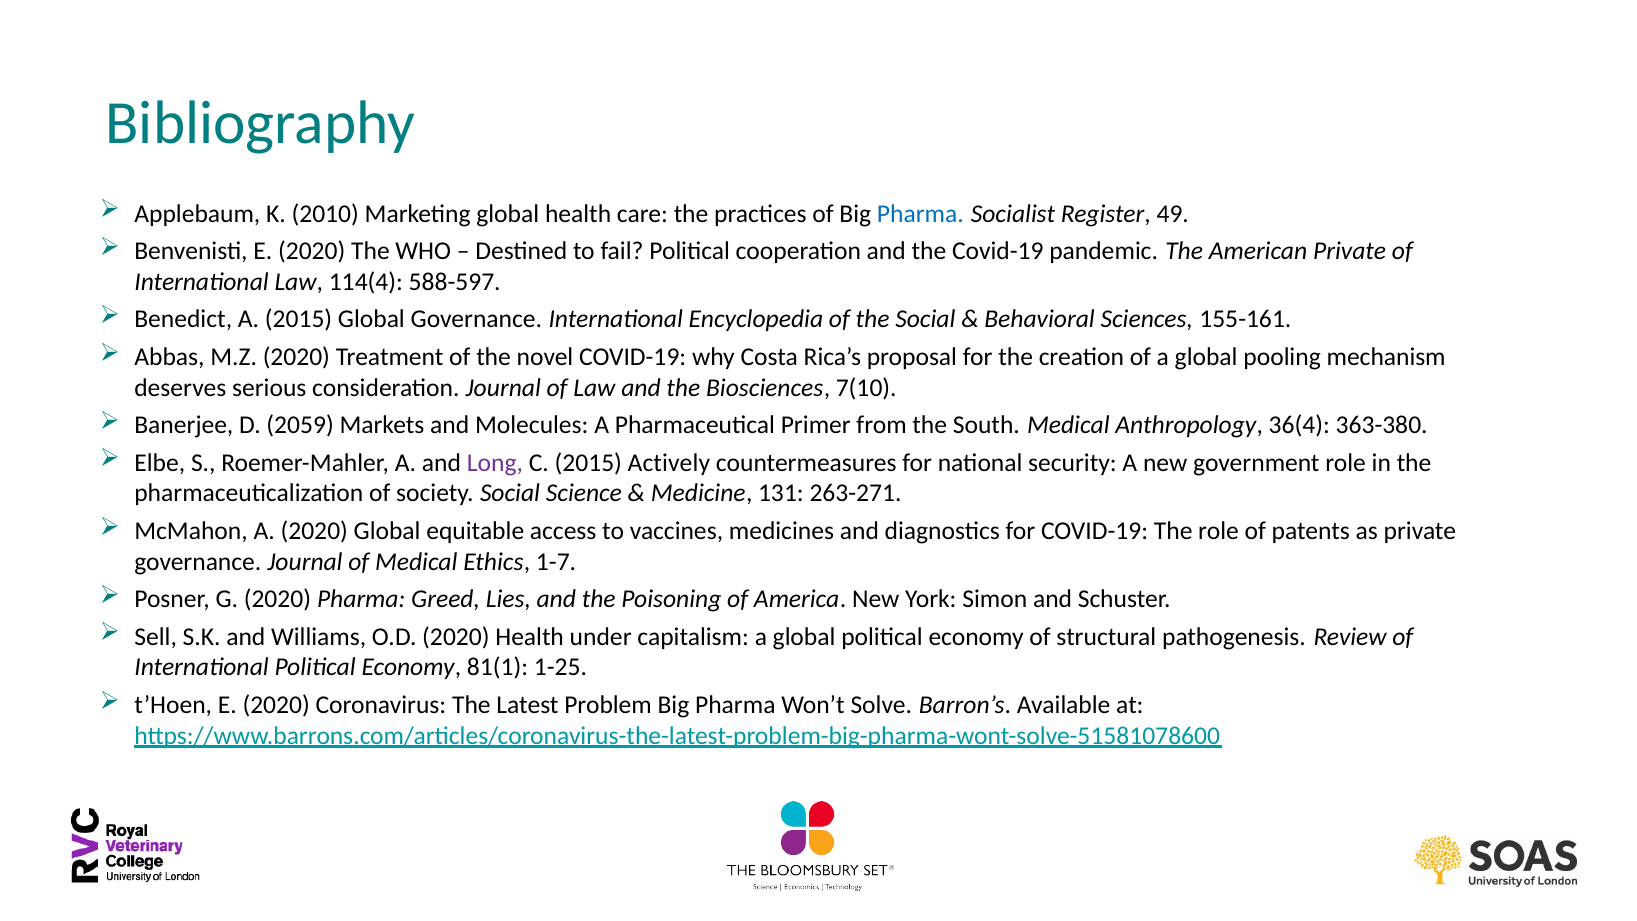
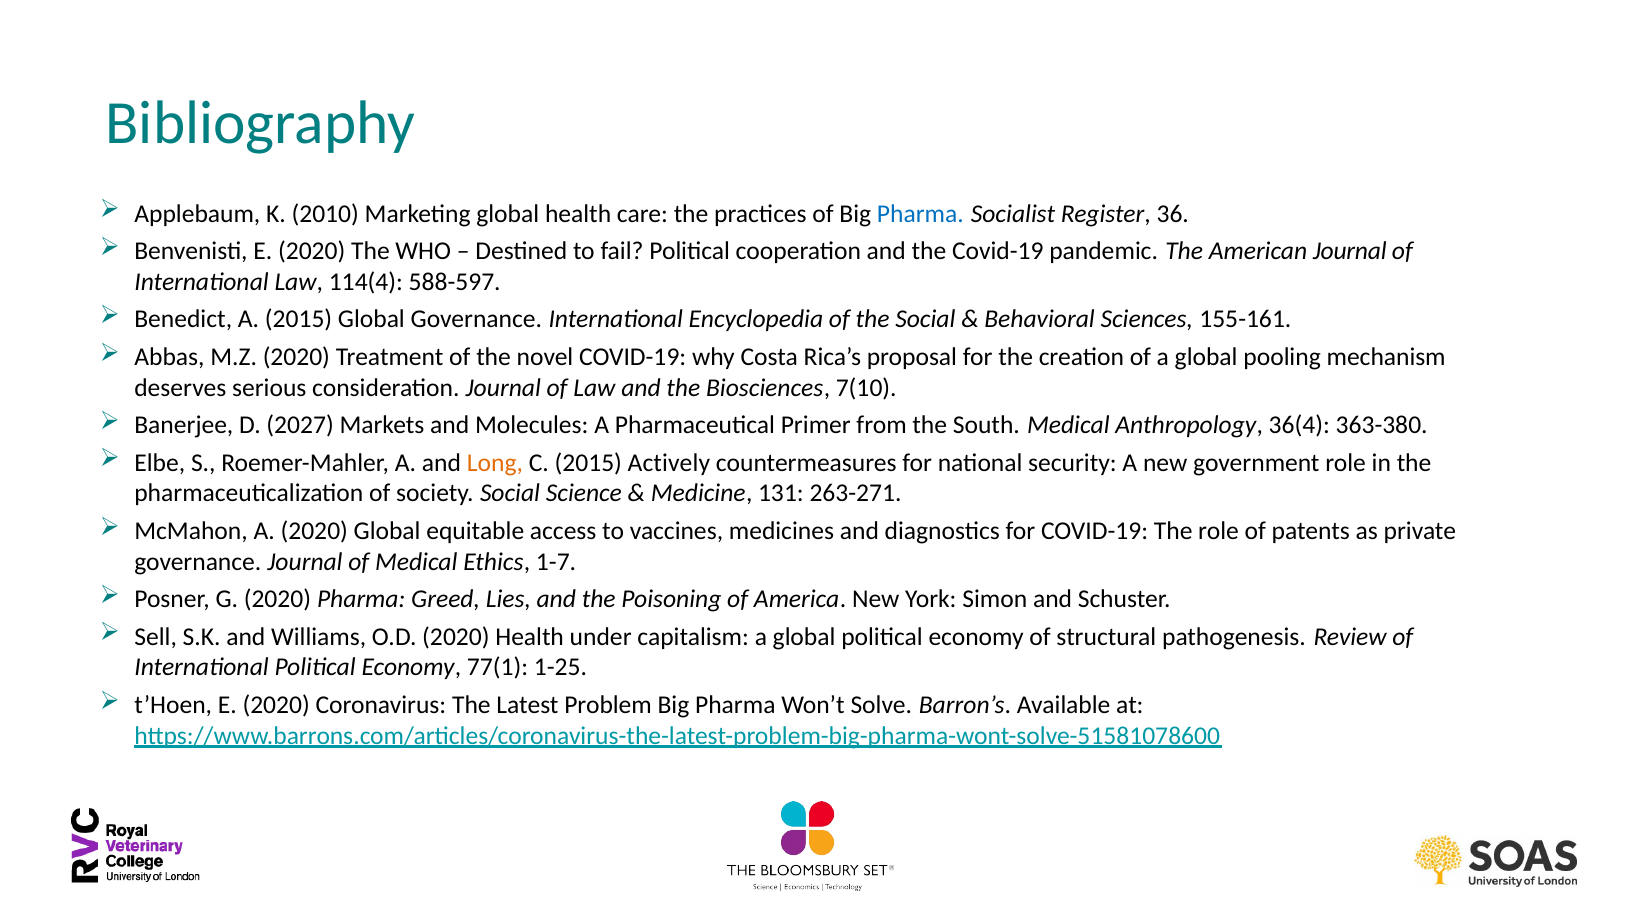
49: 49 -> 36
American Private: Private -> Journal
2059: 2059 -> 2027
Long colour: purple -> orange
81(1: 81(1 -> 77(1
